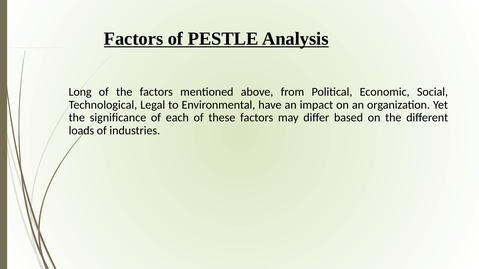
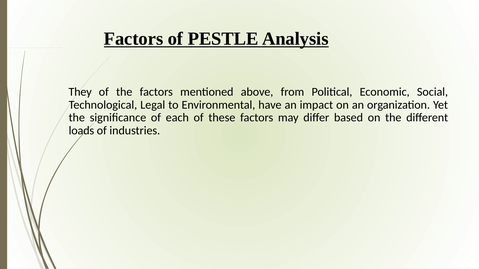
Long: Long -> They
